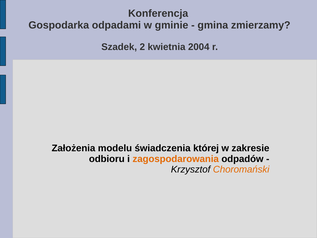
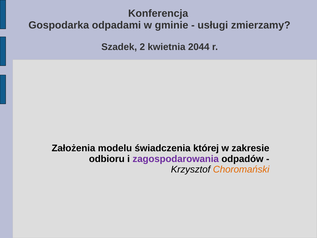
gmina: gmina -> usługi
2004: 2004 -> 2044
zagospodarowania colour: orange -> purple
